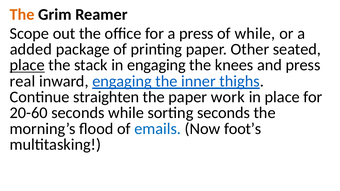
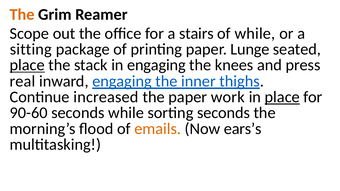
a press: press -> stairs
added: added -> sitting
Other: Other -> Lunge
straighten: straighten -> increased
place at (282, 97) underline: none -> present
20-60: 20-60 -> 90-60
emails colour: blue -> orange
foot’s: foot’s -> ears’s
